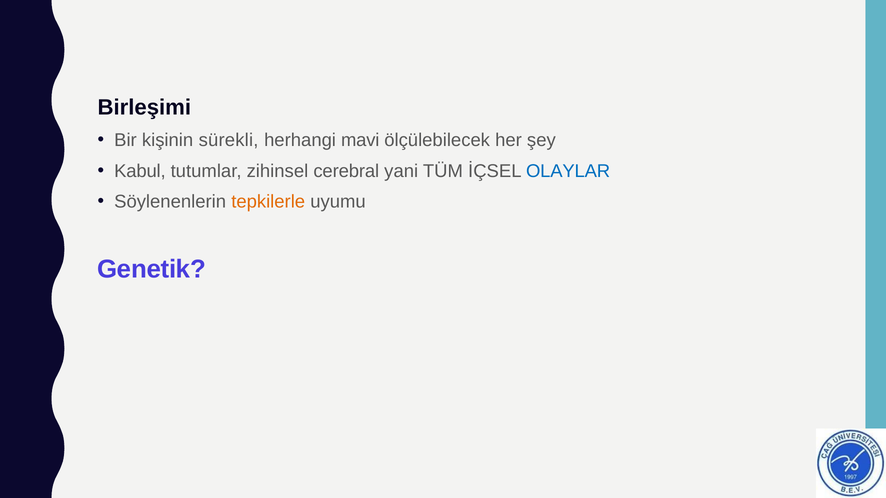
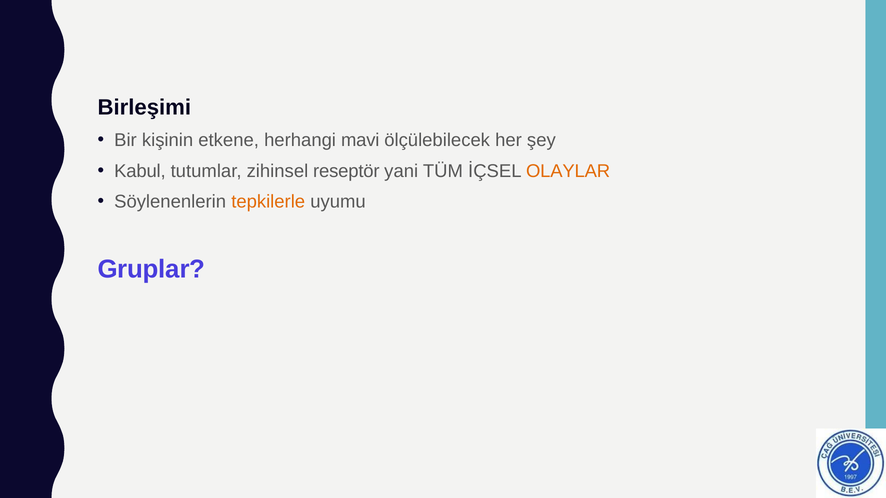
sürekli: sürekli -> etkene
cerebral: cerebral -> reseptör
OLAYLAR colour: blue -> orange
Genetik: Genetik -> Gruplar
